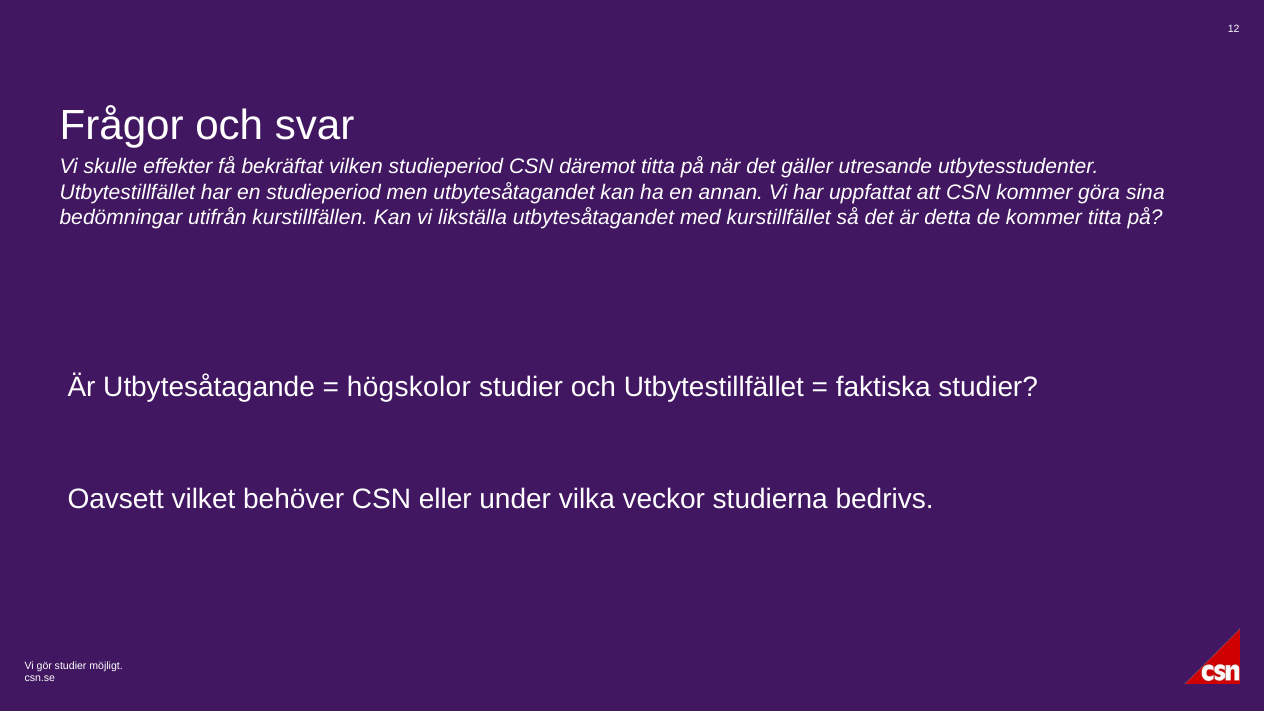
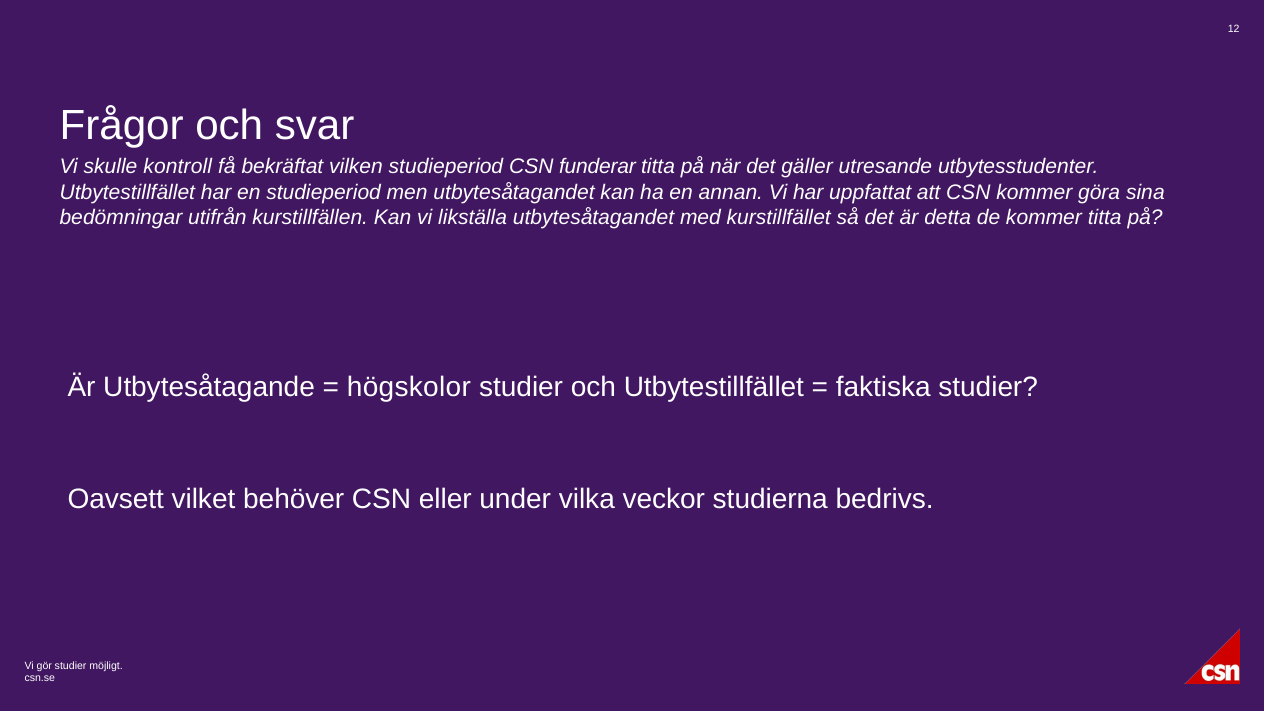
effekter: effekter -> kontroll
däremot: däremot -> funderar
